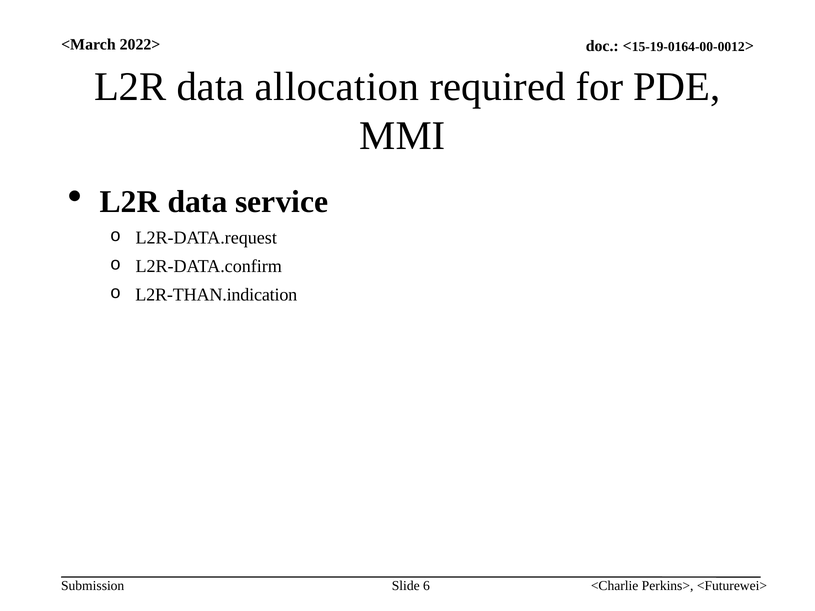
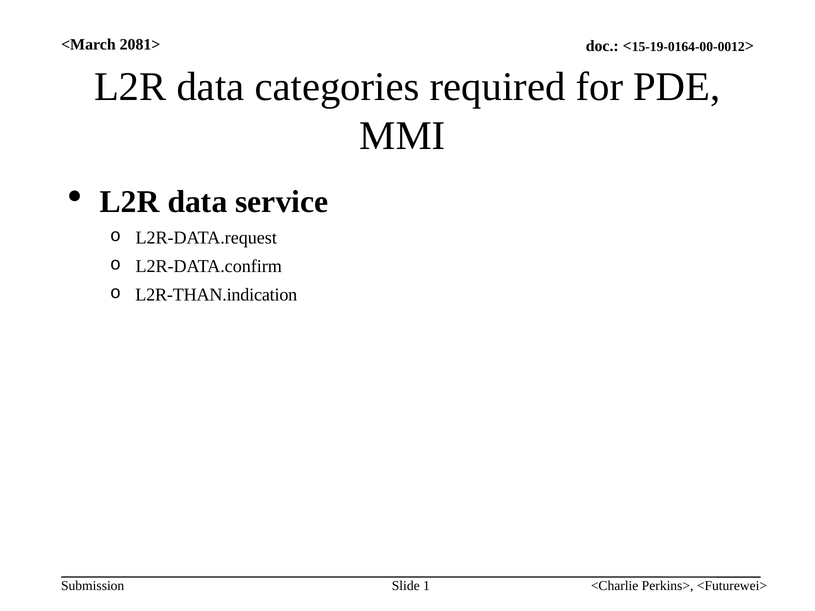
2022>: 2022> -> 2081>
allocation: allocation -> categories
6: 6 -> 1
